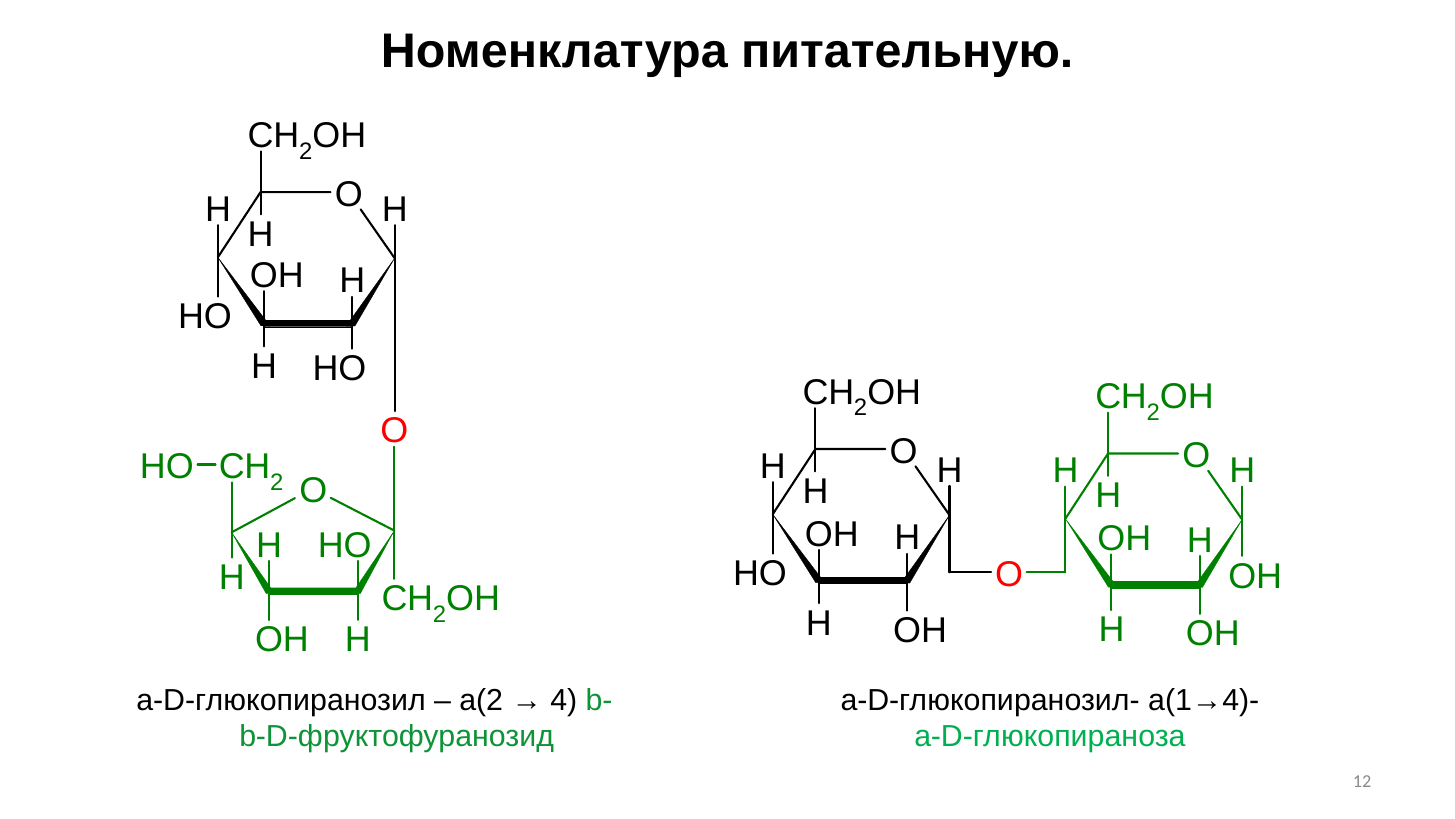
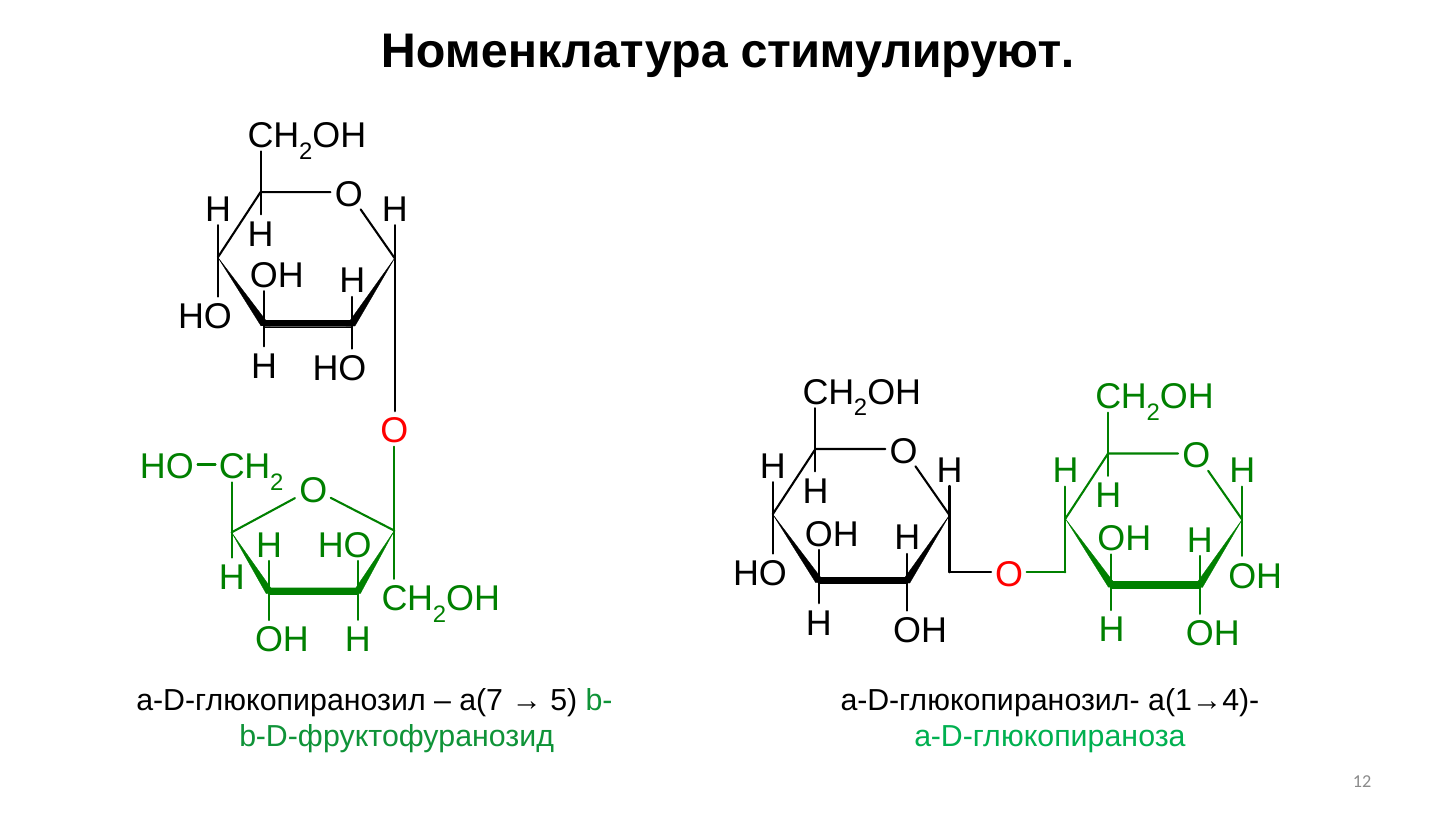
питательную: питательную -> стимулируют
a(2: a(2 -> a(7
4: 4 -> 5
